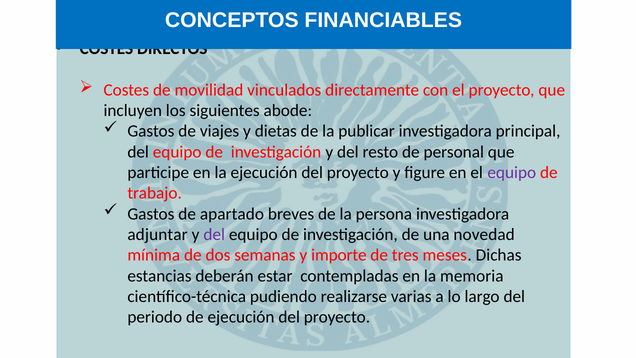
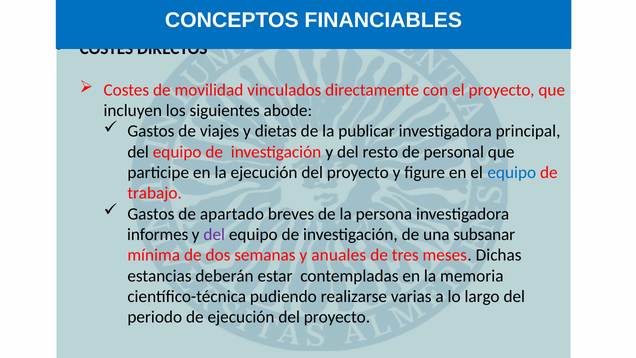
equipo at (512, 172) colour: purple -> blue
adjuntar: adjuntar -> informes
novedad: novedad -> subsanar
importe: importe -> anuales
